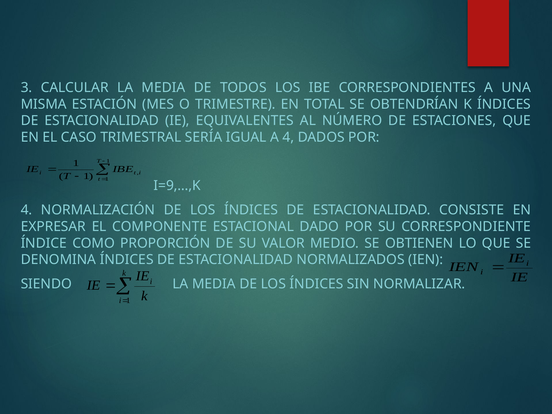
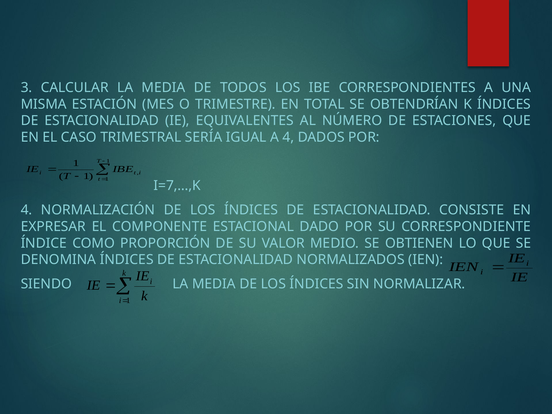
I=9,…,K: I=9,…,K -> I=7,…,K
